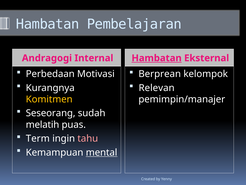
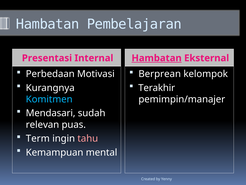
Andragogi: Andragogi -> Presentasi
Relevan: Relevan -> Terakhir
Komitmen colour: yellow -> light blue
Seseorang: Seseorang -> Mendasari
melatih: melatih -> relevan
mental underline: present -> none
